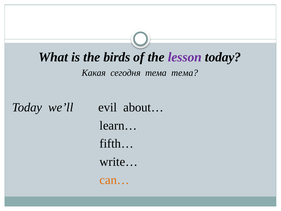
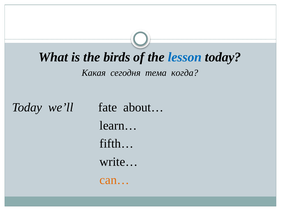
lesson colour: purple -> blue
тема тема: тема -> когда
evil: evil -> fate
